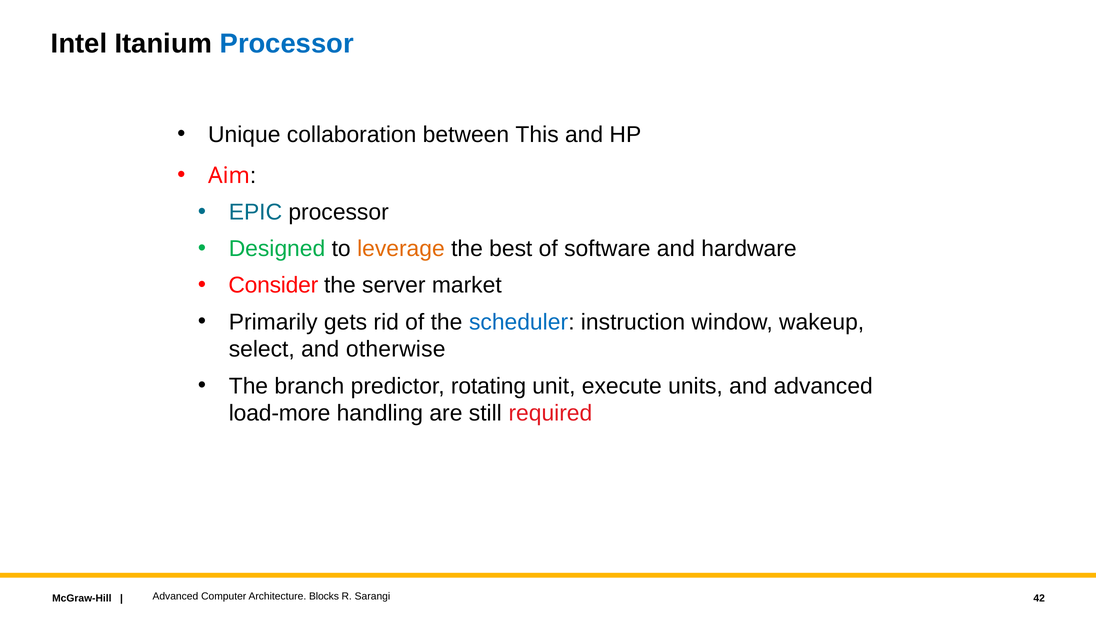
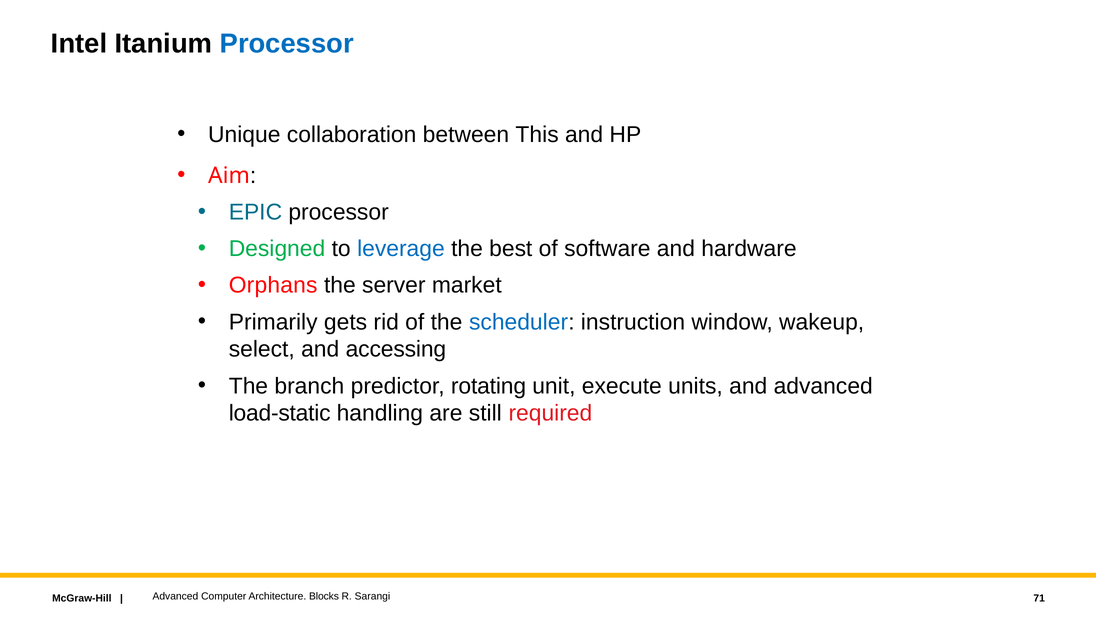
leverage colour: orange -> blue
Consider: Consider -> Orphans
otherwise: otherwise -> accessing
load-more: load-more -> load-static
42: 42 -> 71
